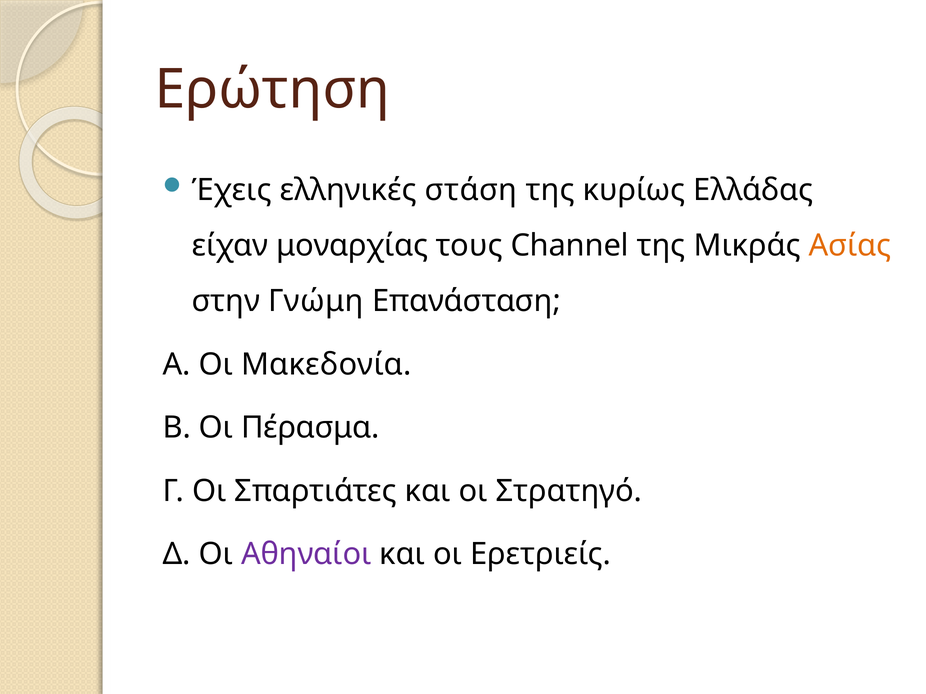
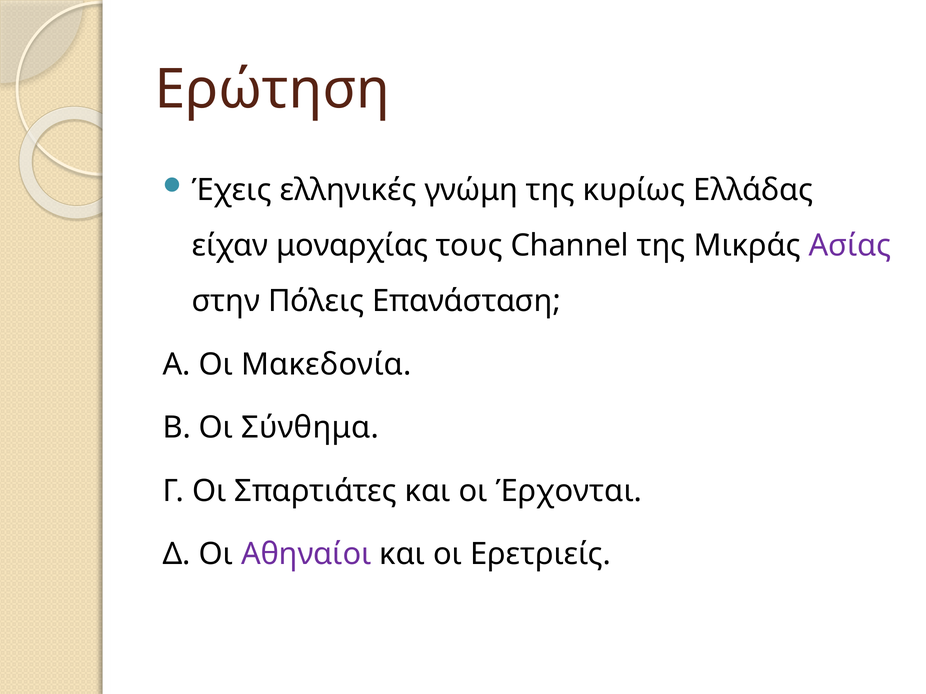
στάση: στάση -> γνώμη
Ασίας colour: orange -> purple
Γνώμη: Γνώμη -> Πόλεις
Πέρασμα: Πέρασμα -> Σύνθημα
Στρατηγό: Στρατηγό -> Έρχονται
